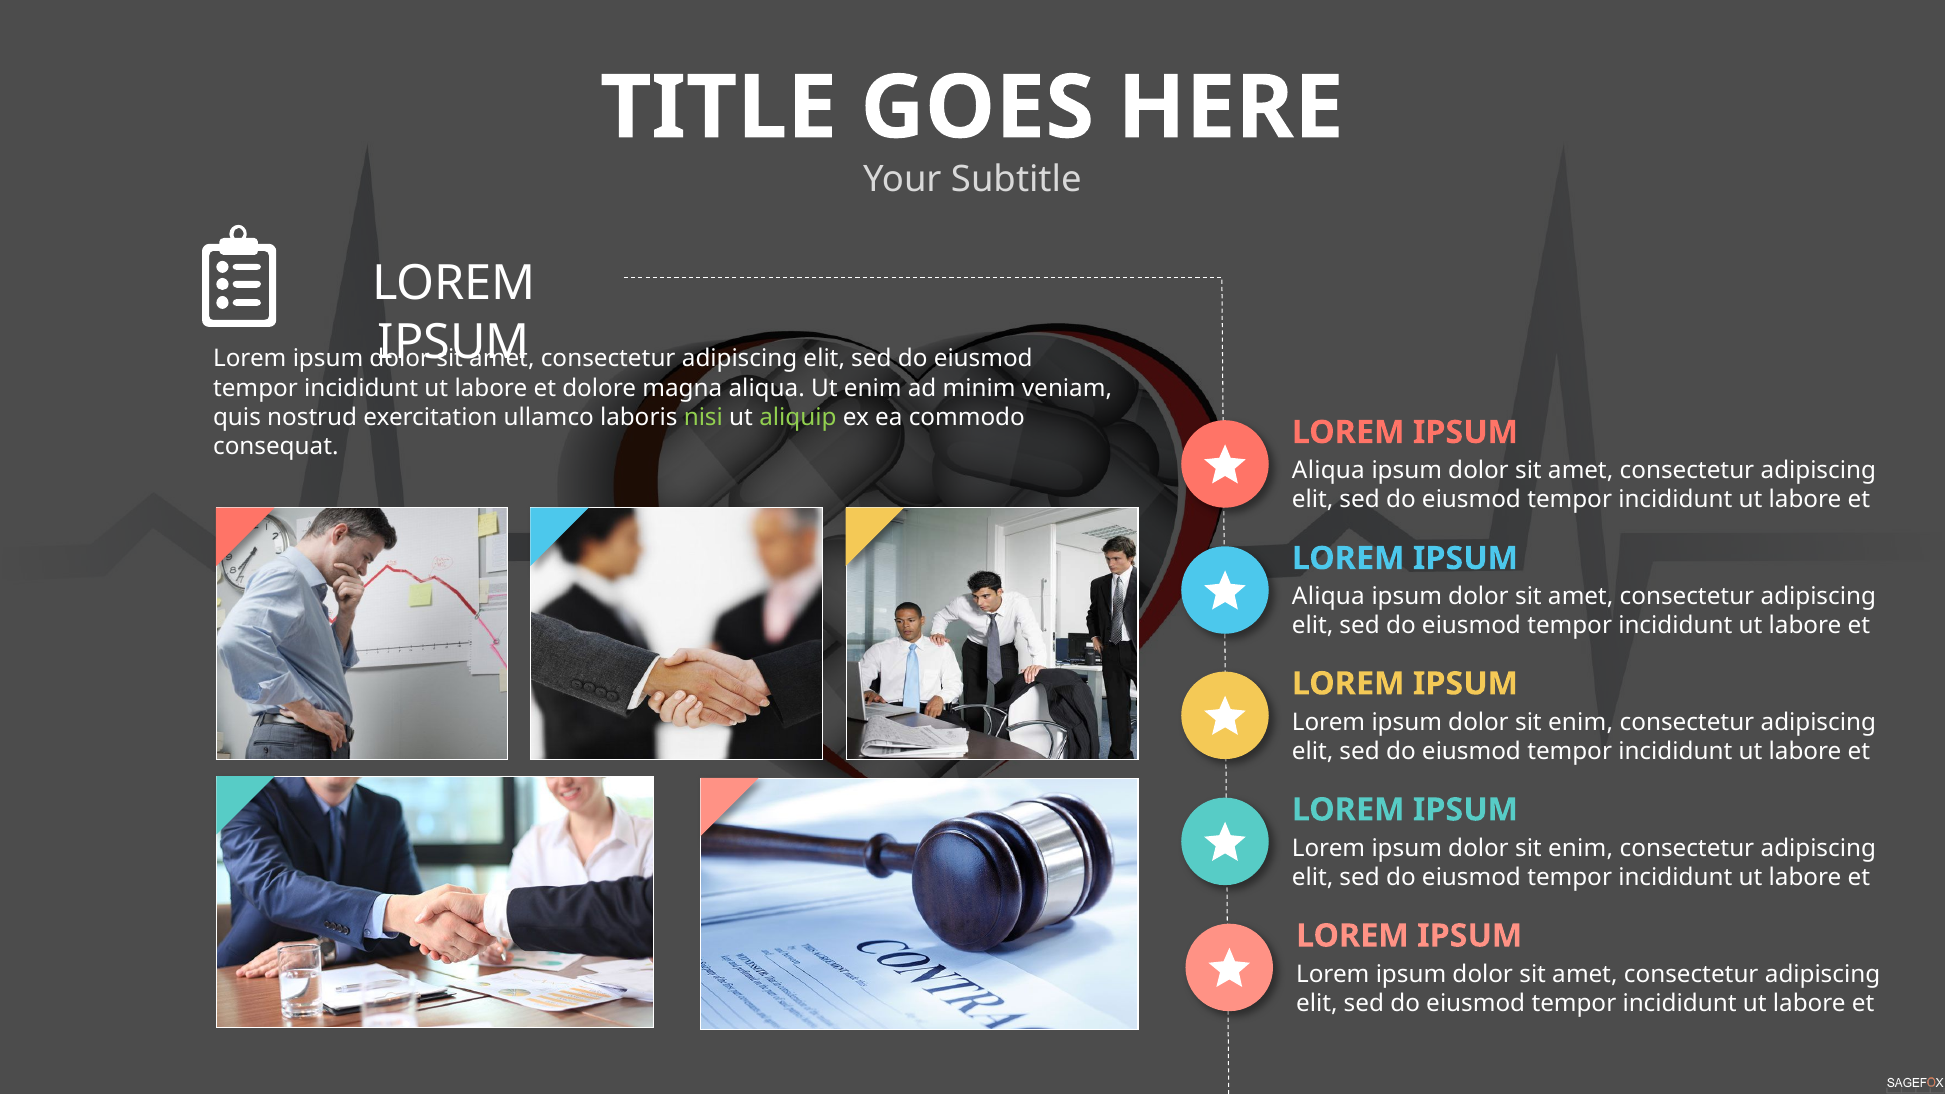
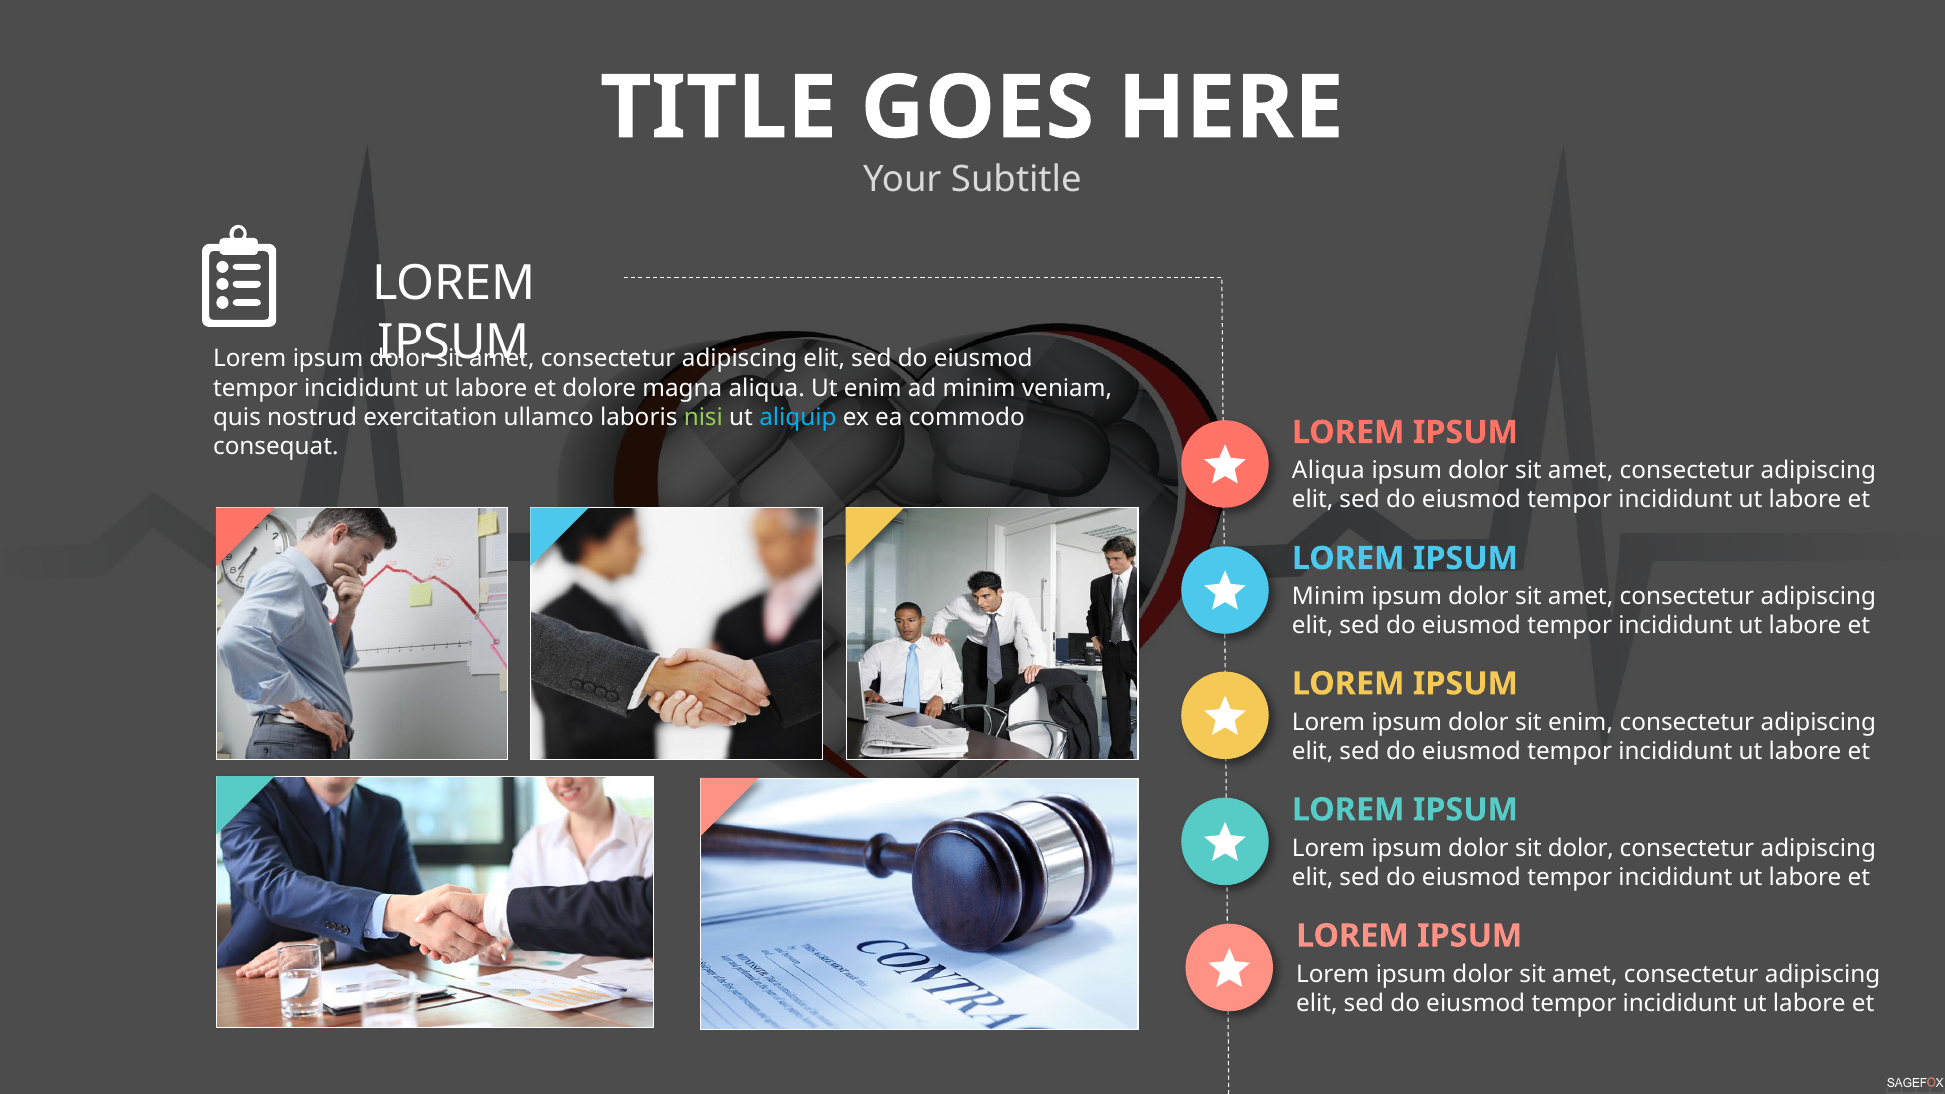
aliquip colour: light green -> light blue
Aliqua at (1328, 597): Aliqua -> Minim
enim at (1581, 848): enim -> dolor
